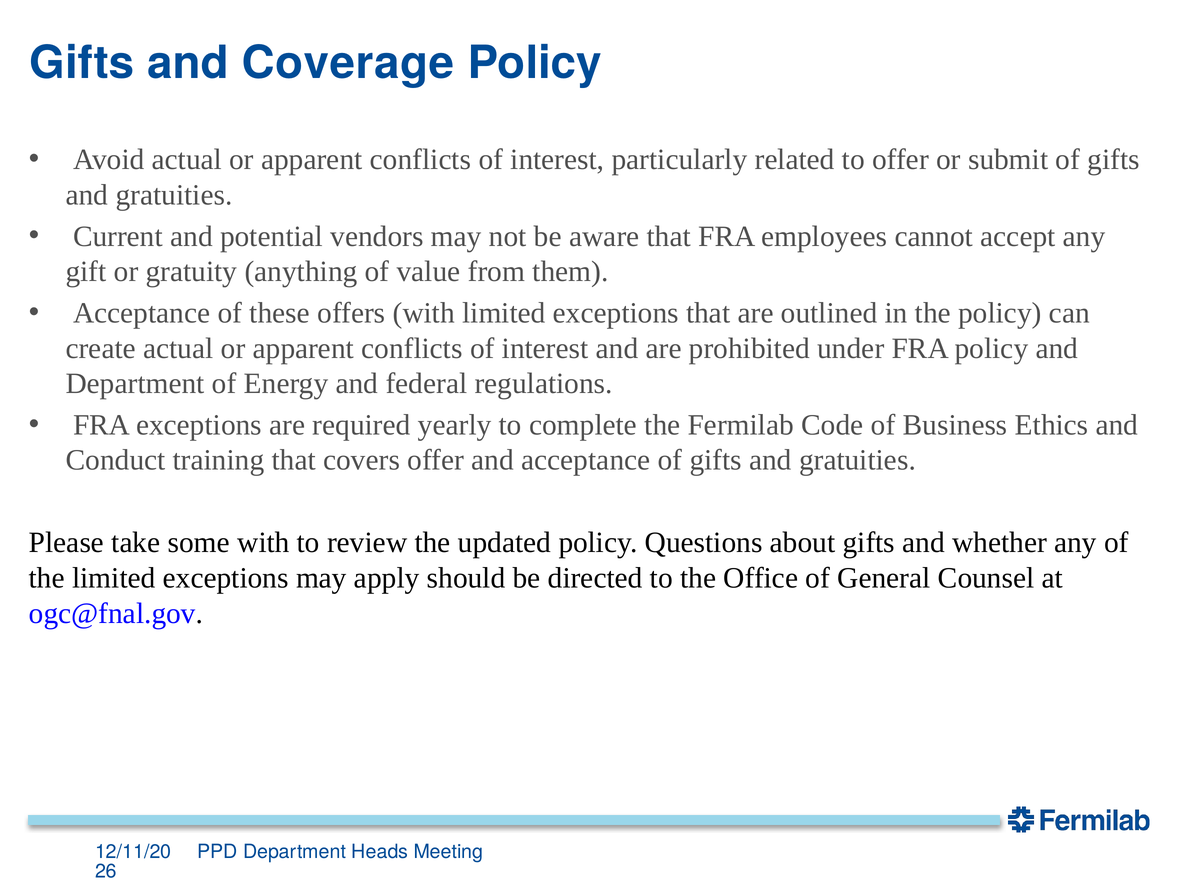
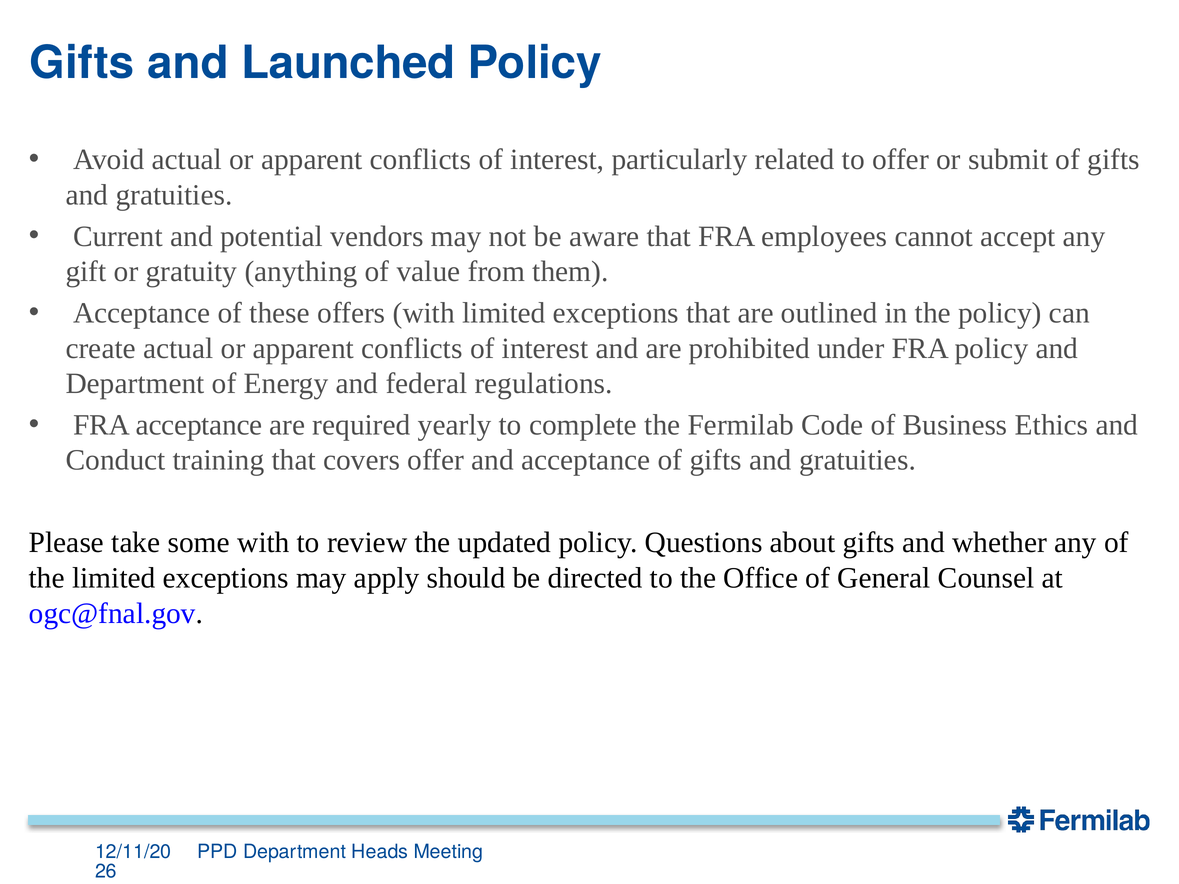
Coverage: Coverage -> Launched
FRA exceptions: exceptions -> acceptance
